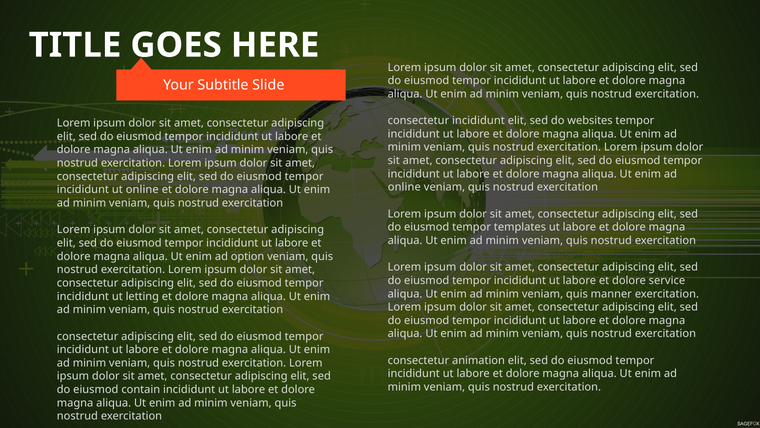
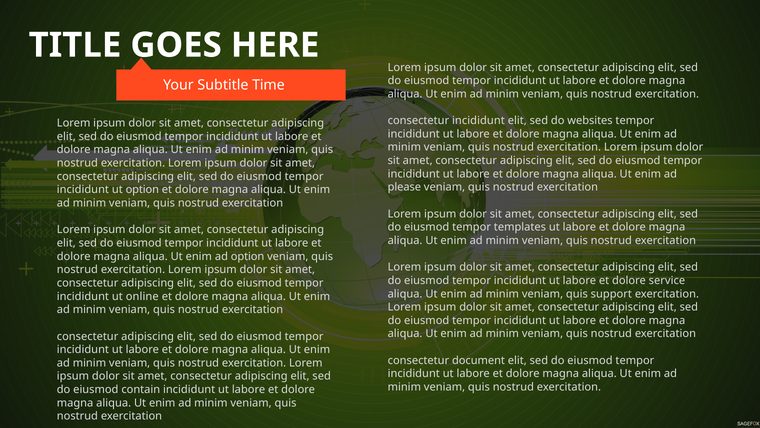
Slide: Slide -> Time
online at (404, 187): online -> please
ut online: online -> option
manner: manner -> support
letting: letting -> online
animation: animation -> document
